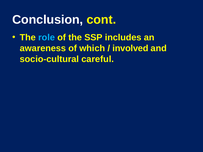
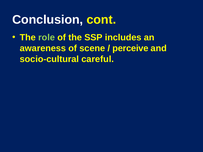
role colour: light blue -> light green
which: which -> scene
involved: involved -> perceive
